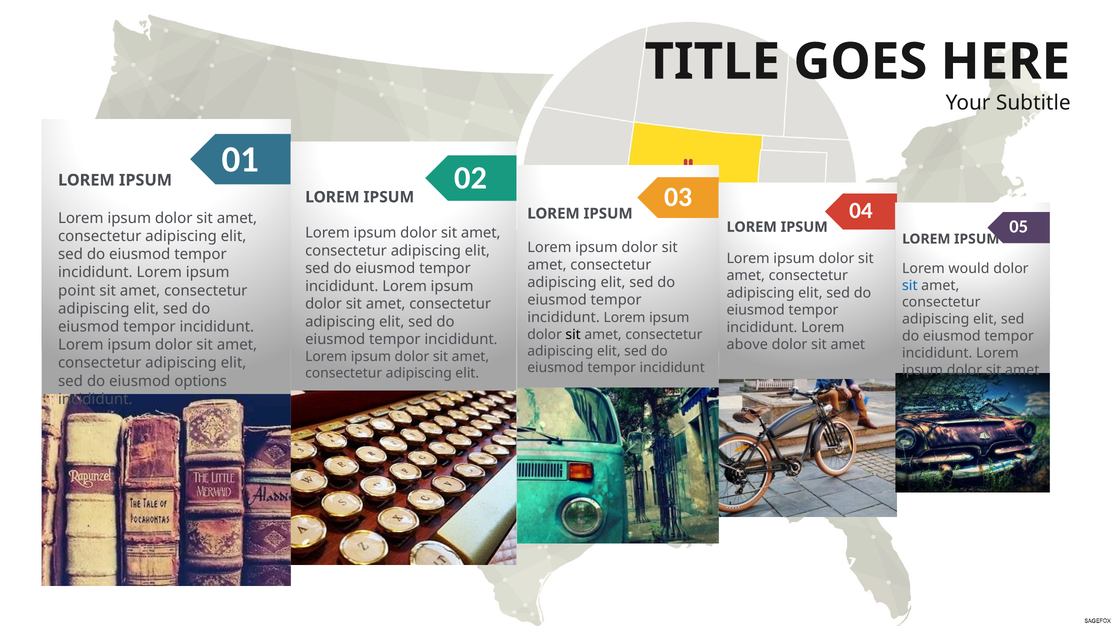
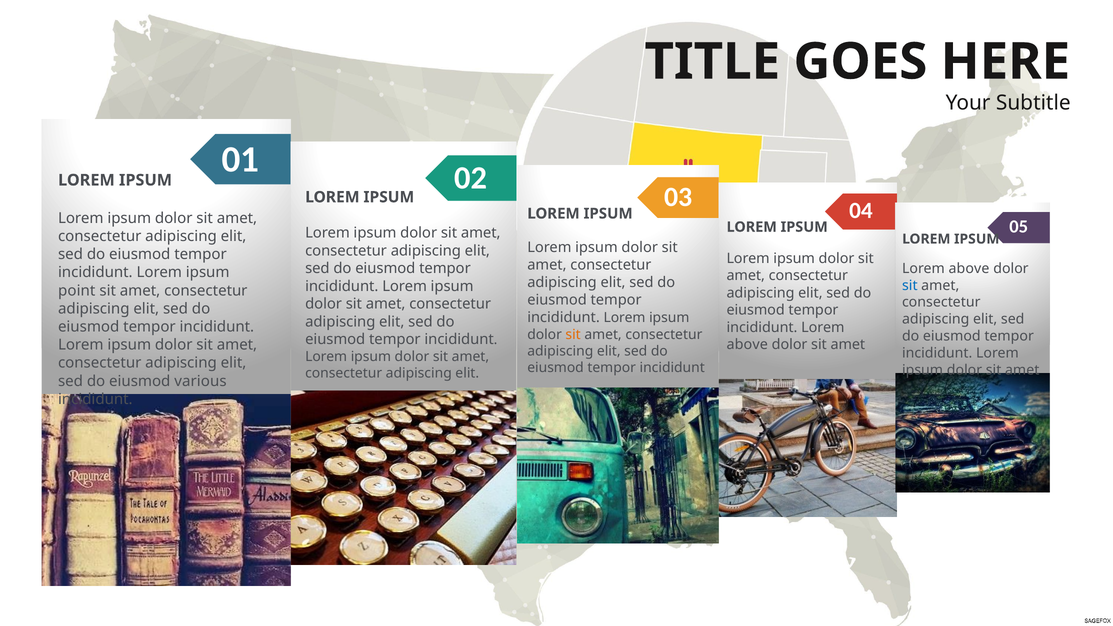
would at (969, 268): would -> above
sit at (573, 335) colour: black -> orange
options: options -> various
